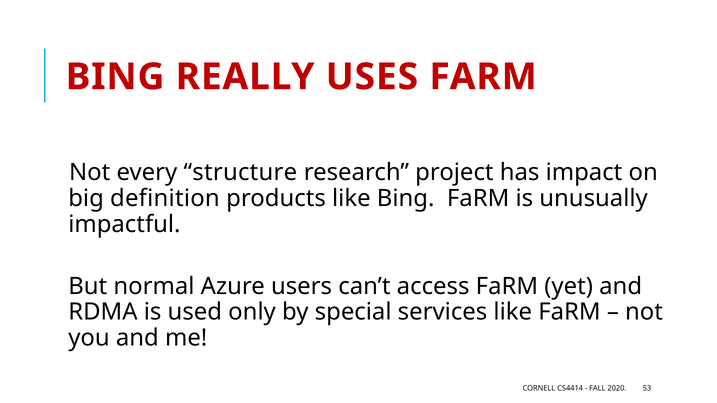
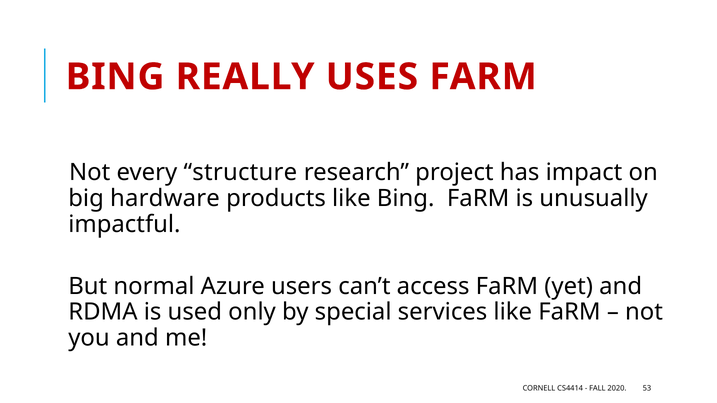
definition: definition -> hardware
